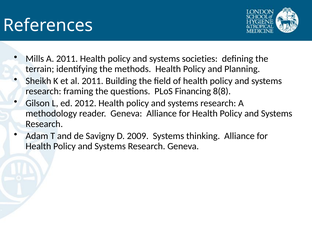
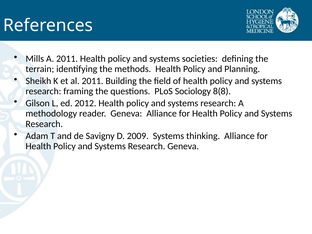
Financing: Financing -> Sociology
